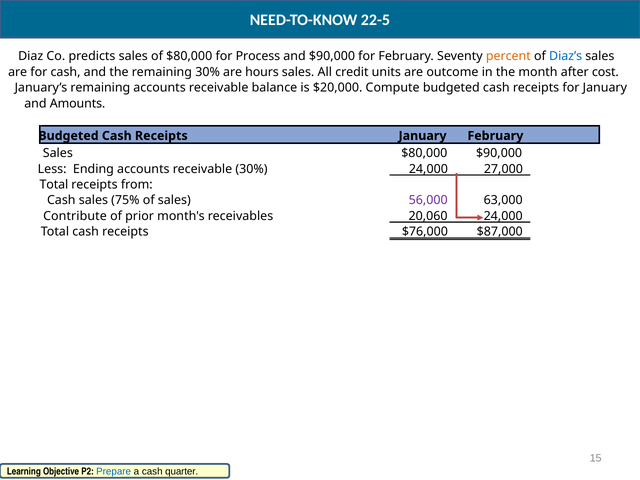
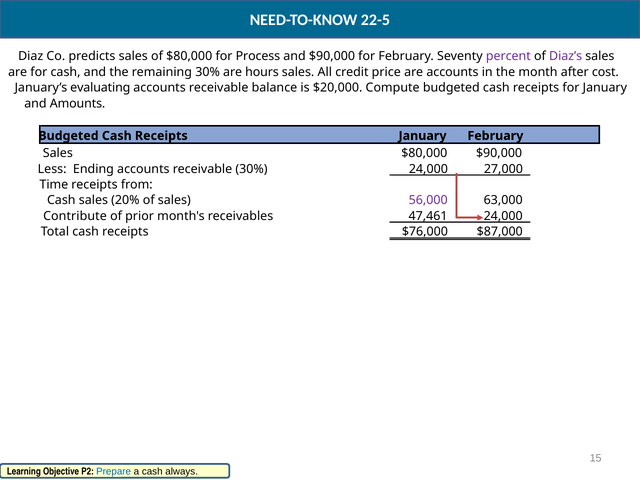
percent colour: orange -> purple
Diaz’s colour: blue -> purple
units: units -> price
are outcome: outcome -> accounts
January’s remaining: remaining -> evaluating
Total at (54, 185): Total -> Time
75%: 75% -> 20%
20,060: 20,060 -> 47,461
quarter: quarter -> always
